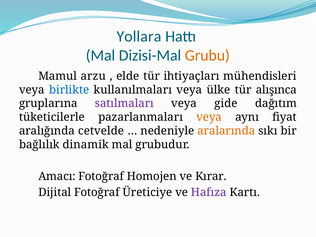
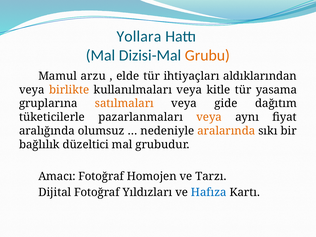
mühendisleri: mühendisleri -> aldıklarından
birlikte colour: blue -> orange
ülke: ülke -> kitle
alışınca: alışınca -> yasama
satılmaları colour: purple -> orange
cetvelde: cetvelde -> olumsuz
dinamik: dinamik -> düzeltici
Kırar: Kırar -> Tarzı
Üreticiye: Üreticiye -> Yıldızları
Hafıza colour: purple -> blue
